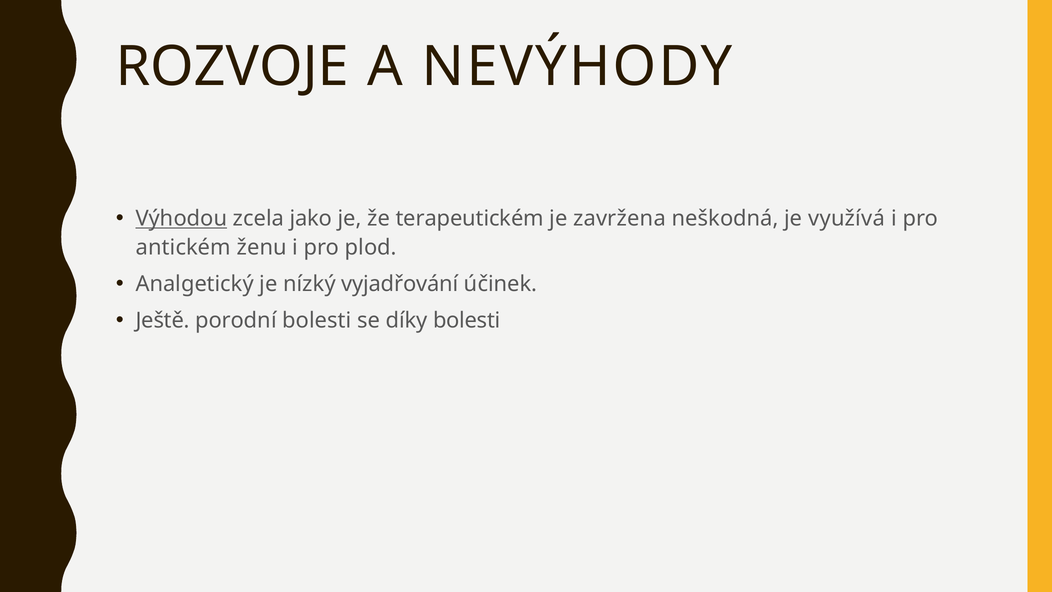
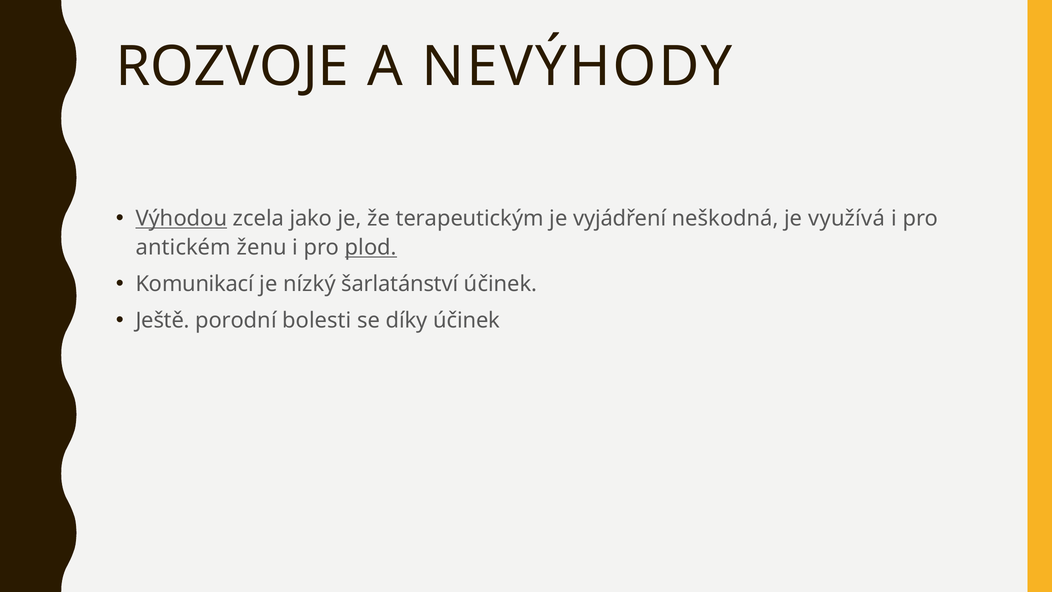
terapeutickém: terapeutickém -> terapeutickým
zavržena: zavržena -> vyjádření
plod underline: none -> present
Analgetický: Analgetický -> Komunikací
vyjadřování: vyjadřování -> šarlatánství
díky bolesti: bolesti -> účinek
